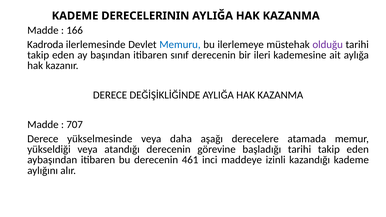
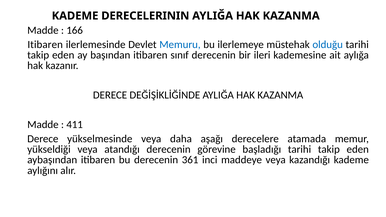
Kadroda at (45, 44): Kadroda -> Itibaren
olduğu colour: purple -> blue
707: 707 -> 411
461: 461 -> 361
maddeye izinli: izinli -> veya
